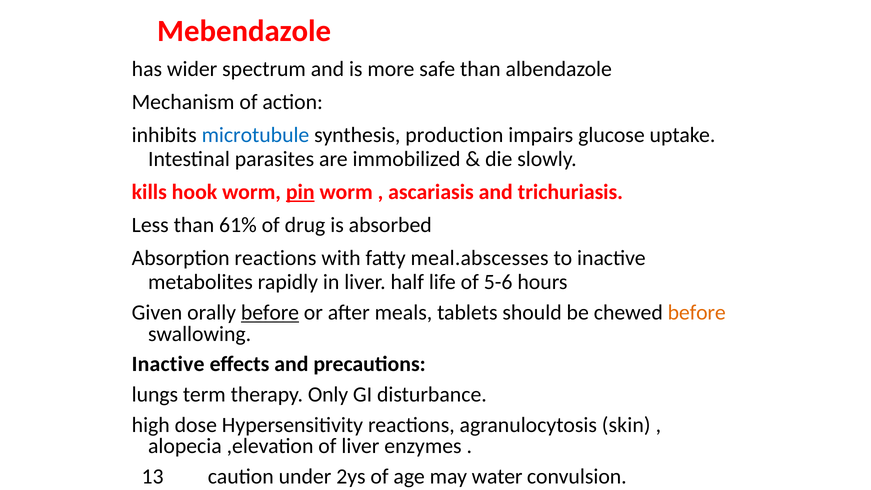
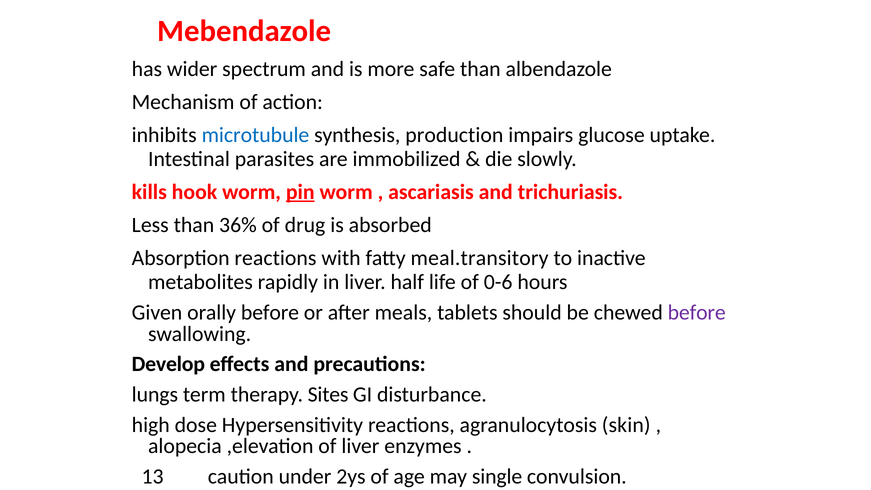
61%: 61% -> 36%
meal.abscesses: meal.abscesses -> meal.transitory
5-6: 5-6 -> 0-6
before at (270, 313) underline: present -> none
before at (697, 313) colour: orange -> purple
Inactive at (168, 364): Inactive -> Develop
Only: Only -> Sites
water: water -> single
